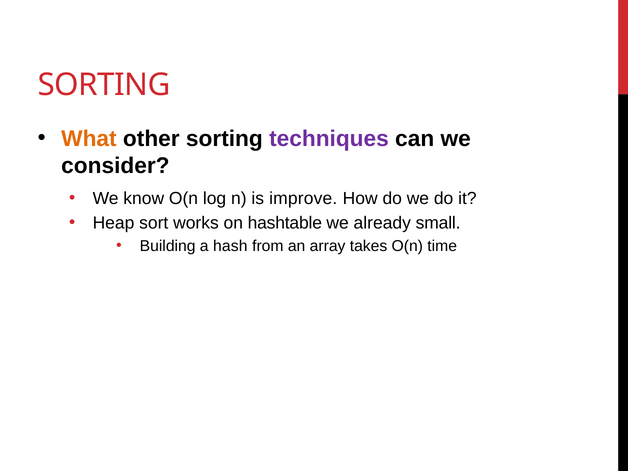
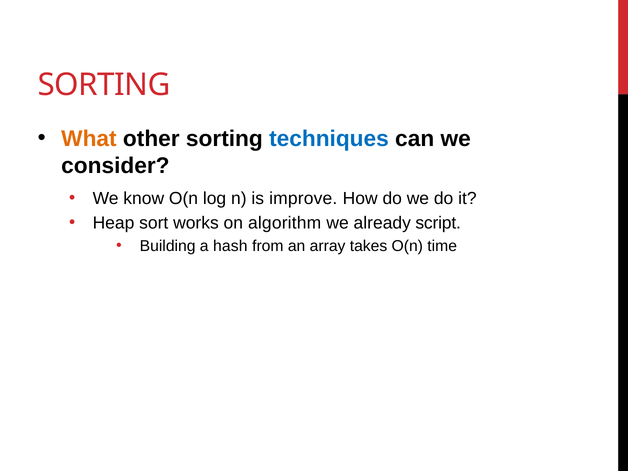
techniques colour: purple -> blue
hashtable: hashtable -> algorithm
small: small -> script
